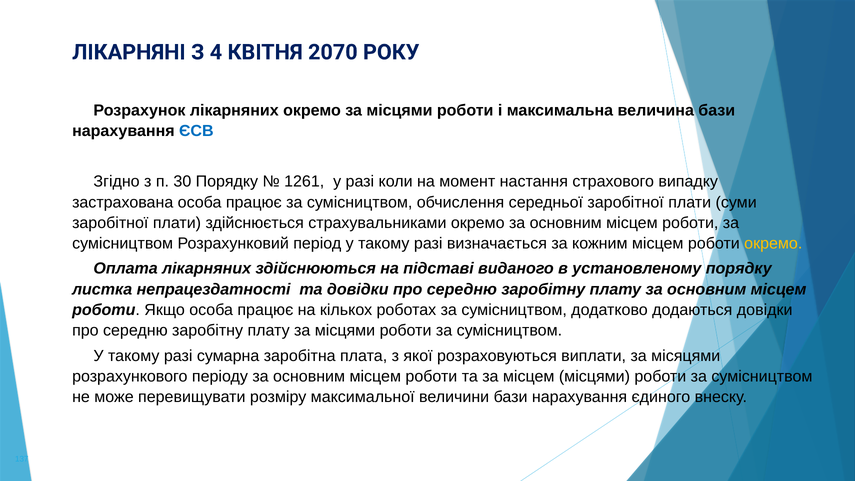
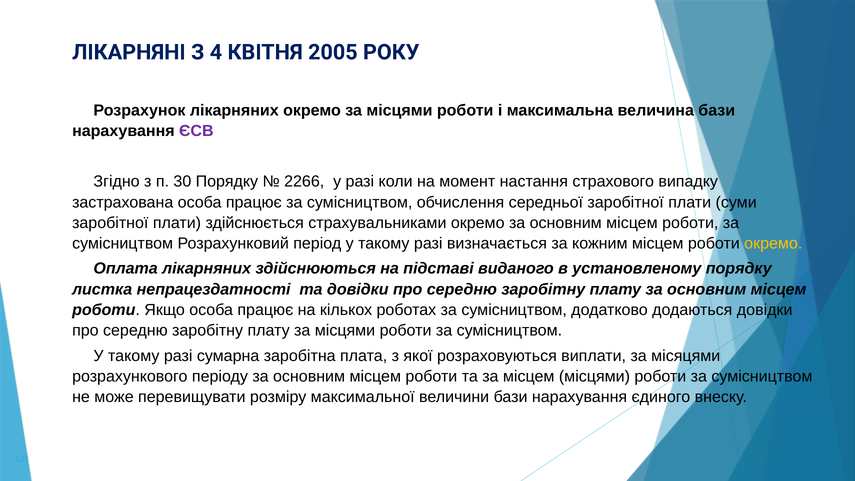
2070: 2070 -> 2005
ЄСВ colour: blue -> purple
1261: 1261 -> 2266
